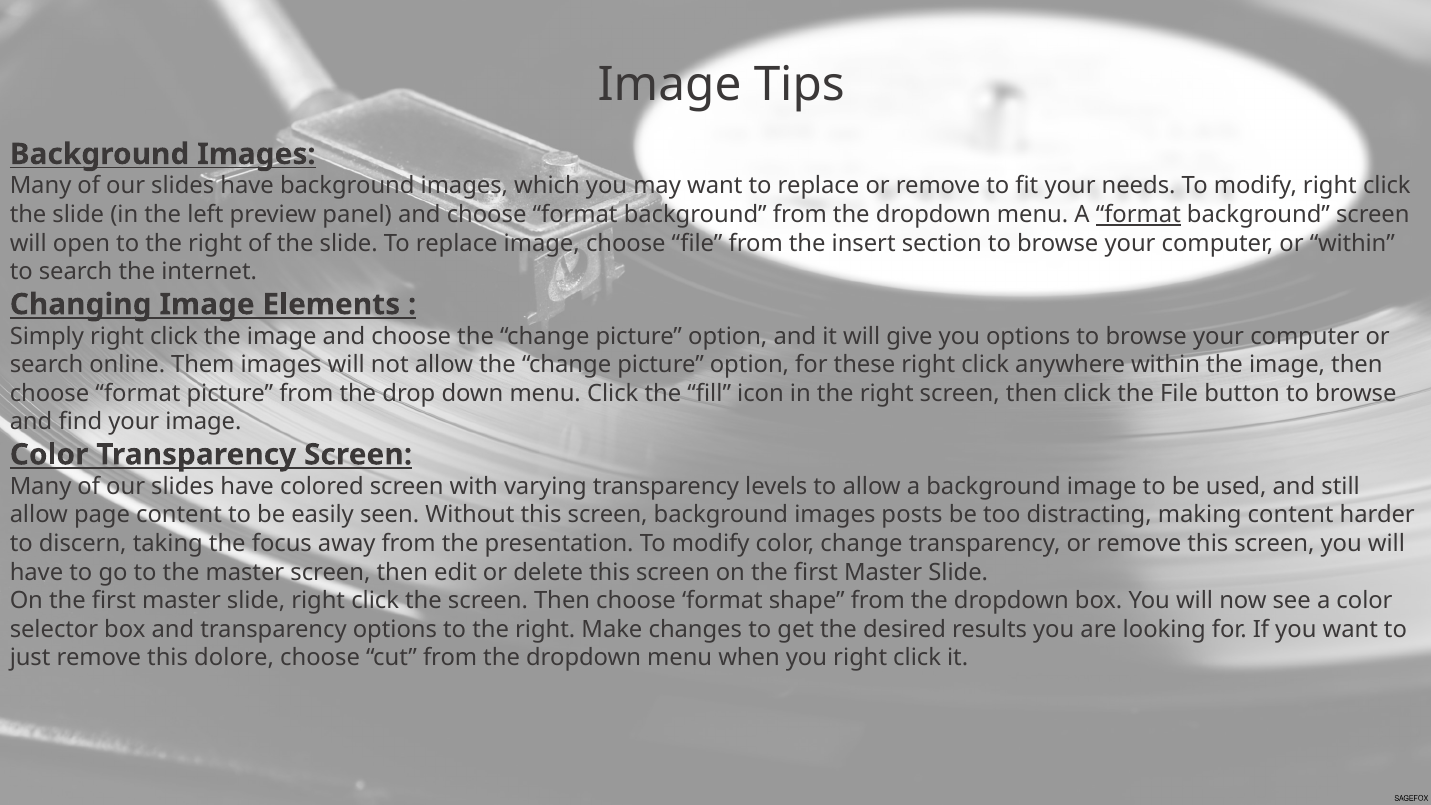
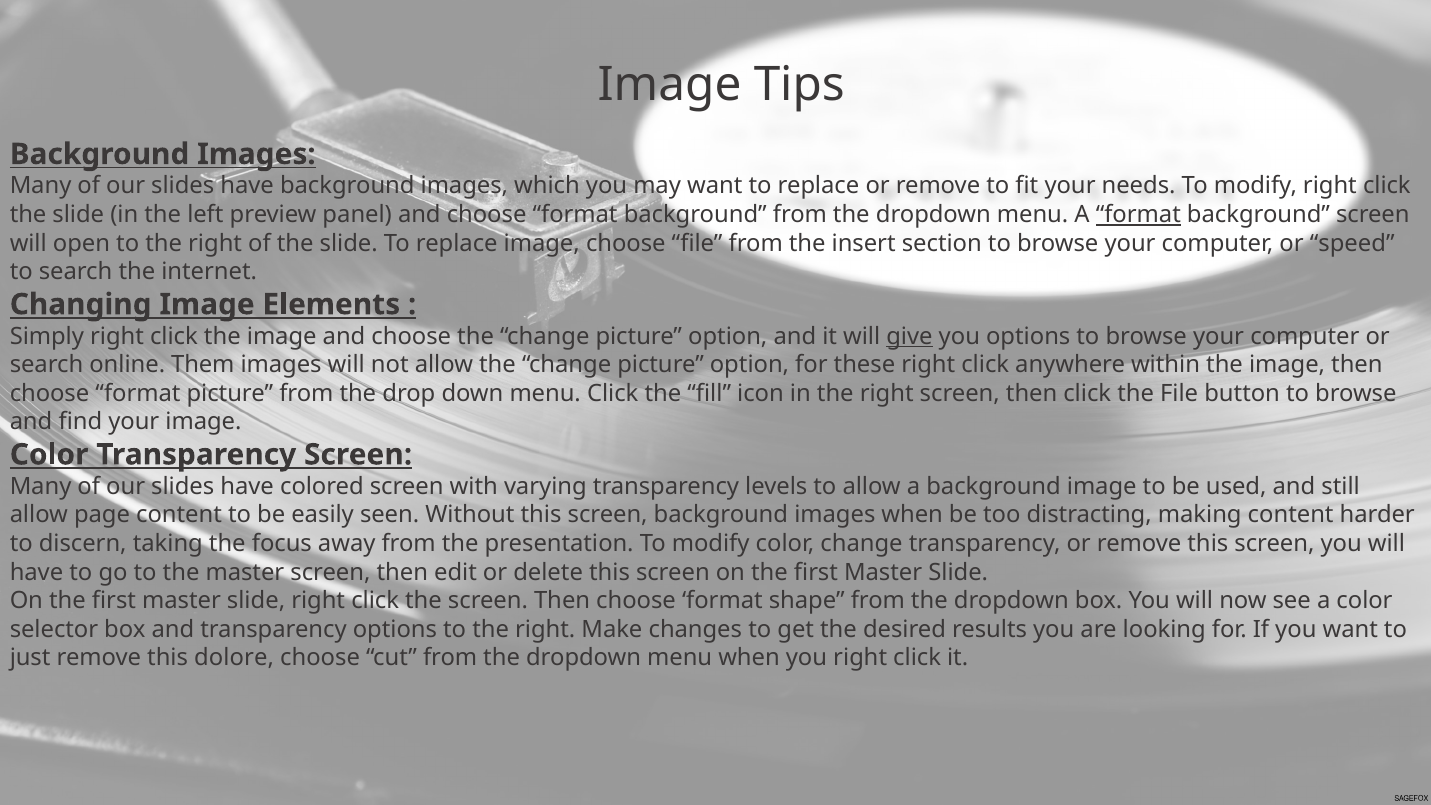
or within: within -> speed
give underline: none -> present
images posts: posts -> when
